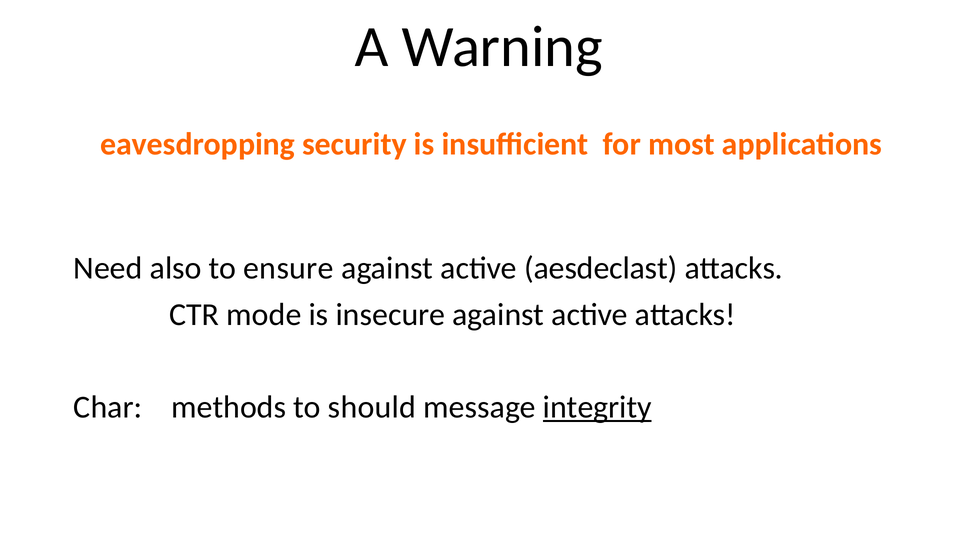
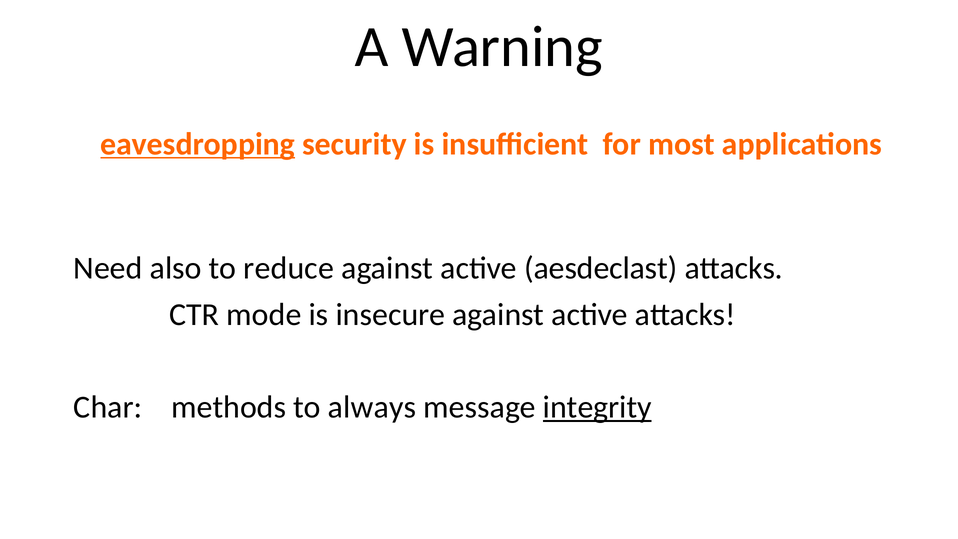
eavesdropping underline: none -> present
ensure: ensure -> reduce
should: should -> always
